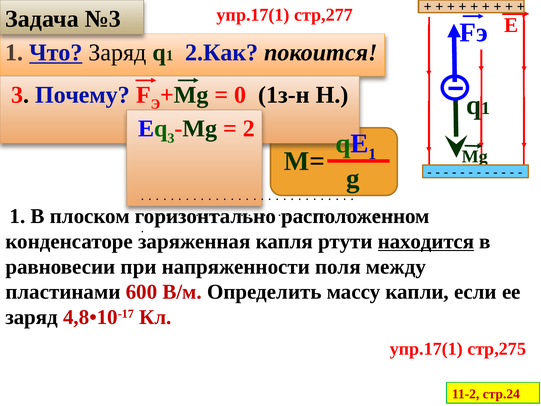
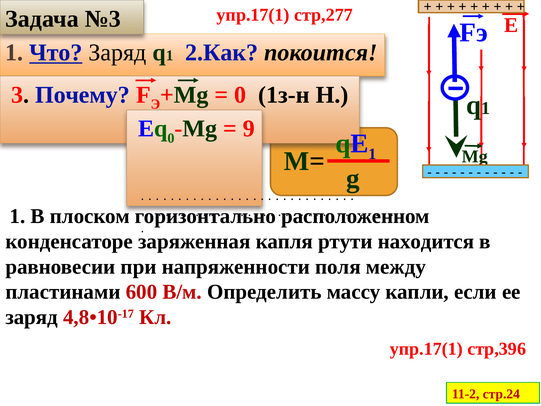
3 at (171, 138): 3 -> 0
2: 2 -> 9
находится underline: present -> none
стр,275: стр,275 -> стр,396
